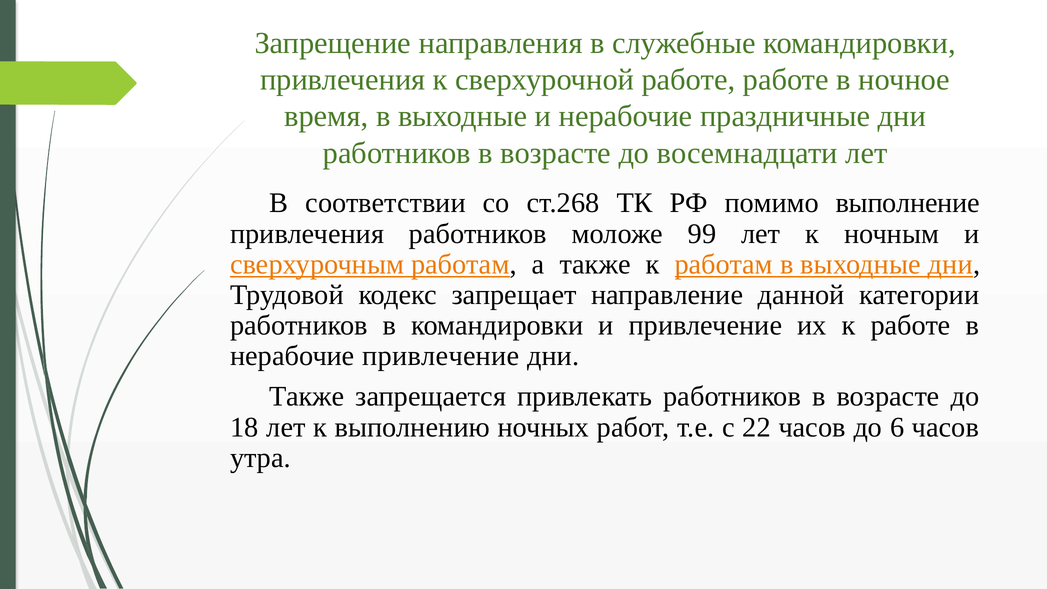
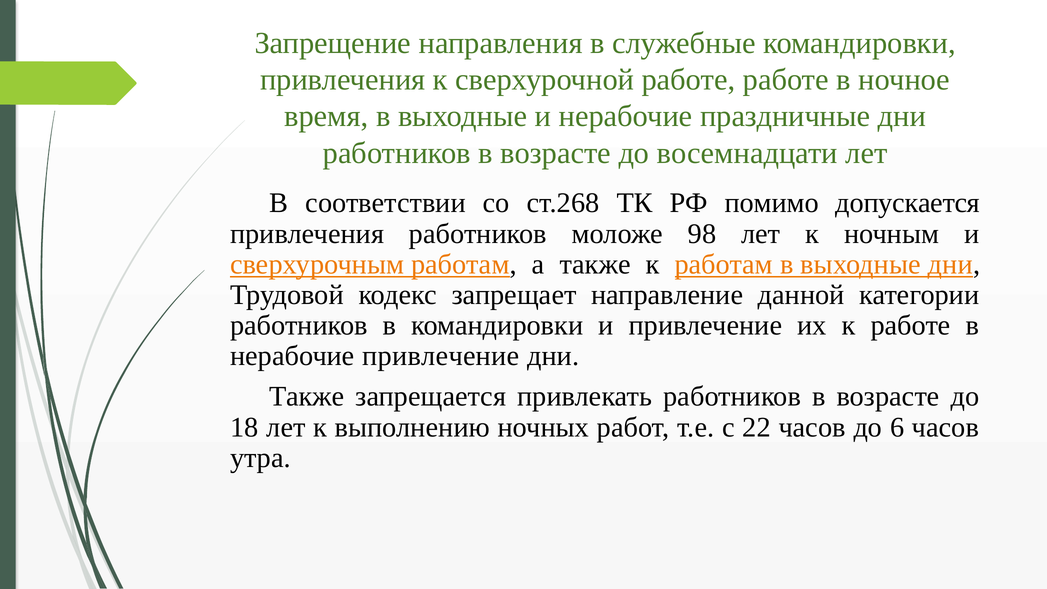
выполнение: выполнение -> допускается
99: 99 -> 98
